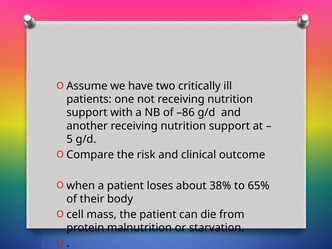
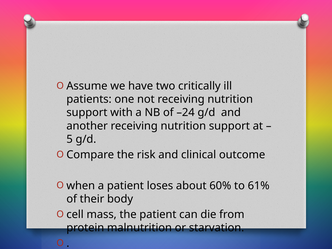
–86: –86 -> –24
38%: 38% -> 60%
65%: 65% -> 61%
